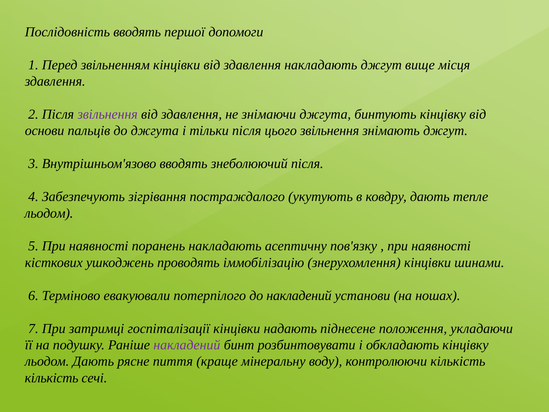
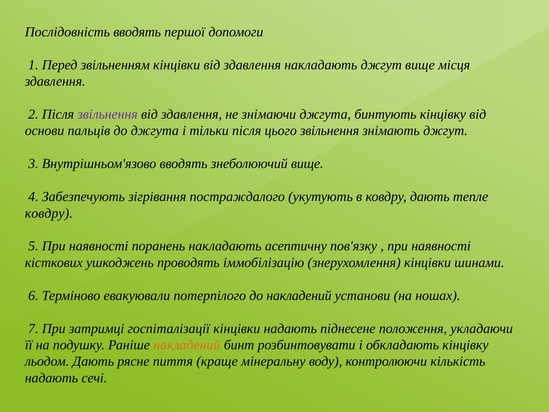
знеболюючий після: після -> вище
льодом at (49, 213): льодом -> ковдру
накладений at (187, 345) colour: purple -> orange
кількість at (52, 378): кількість -> надають
